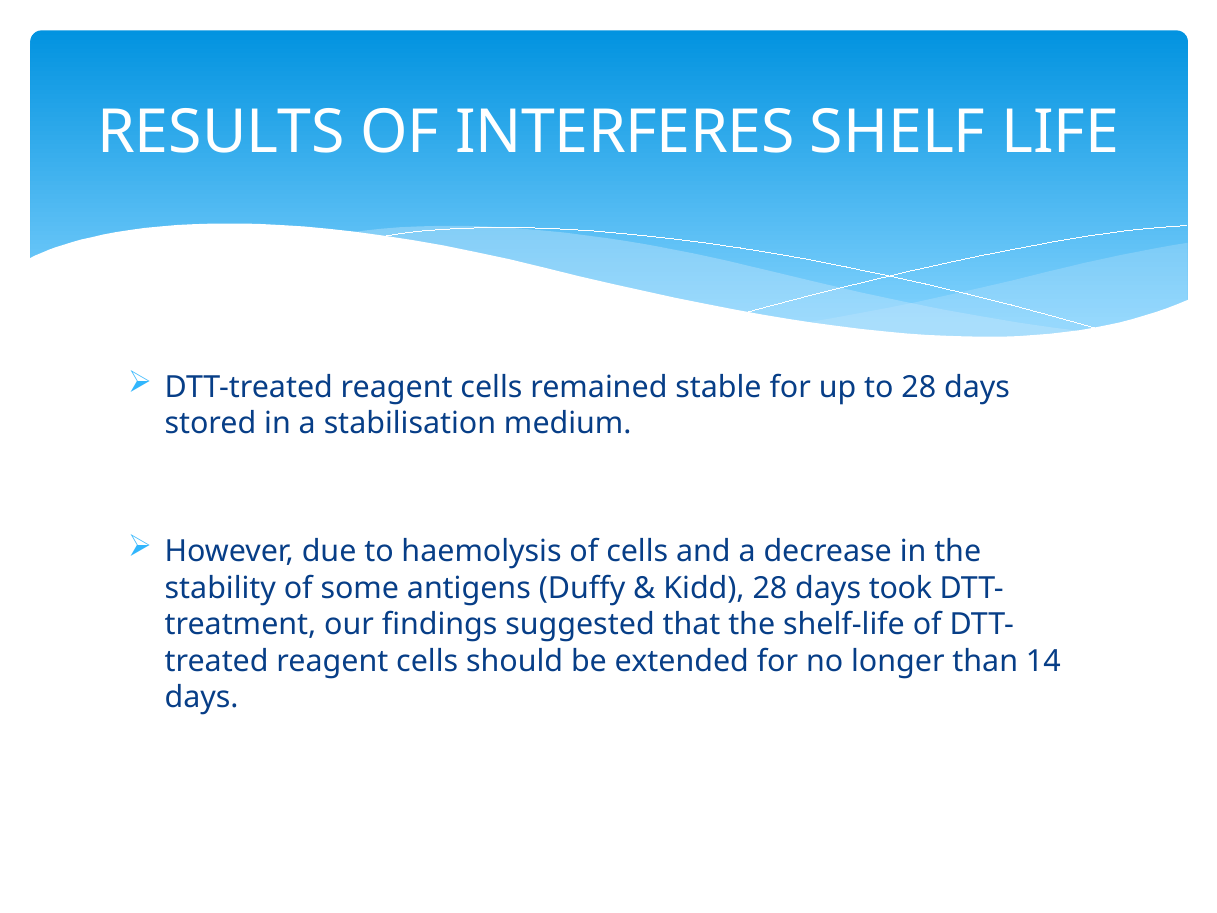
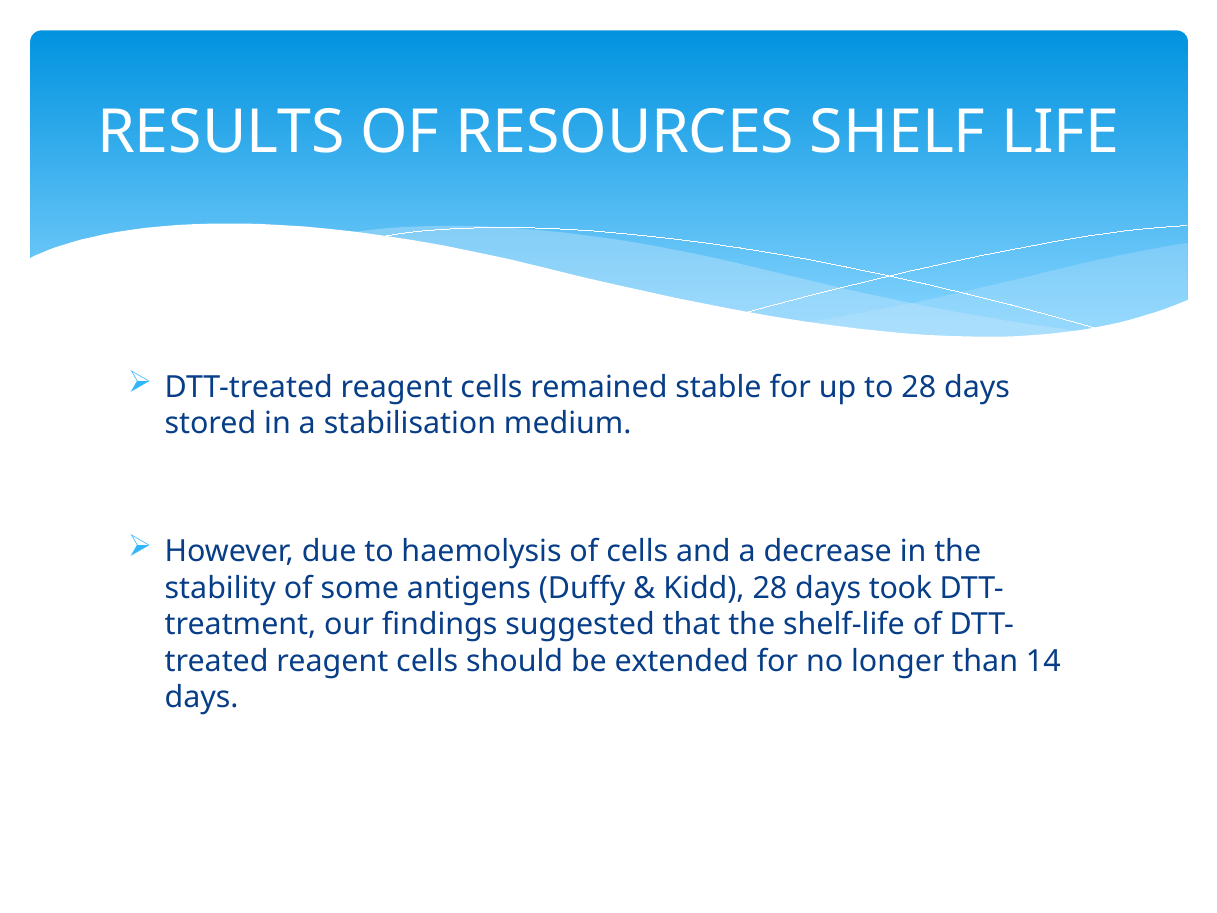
INTERFERES: INTERFERES -> RESOURCES
